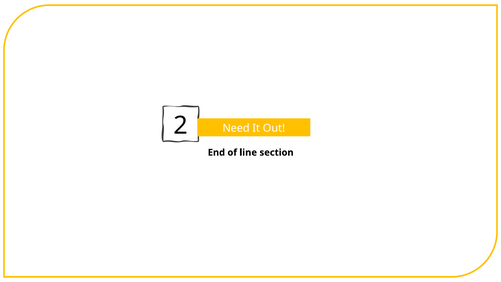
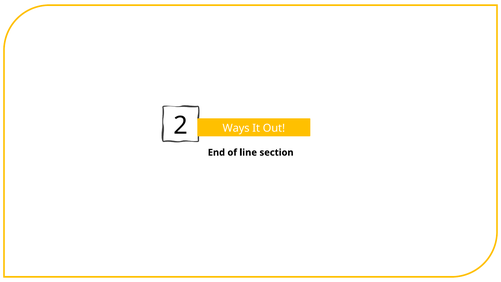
Need: Need -> Ways
